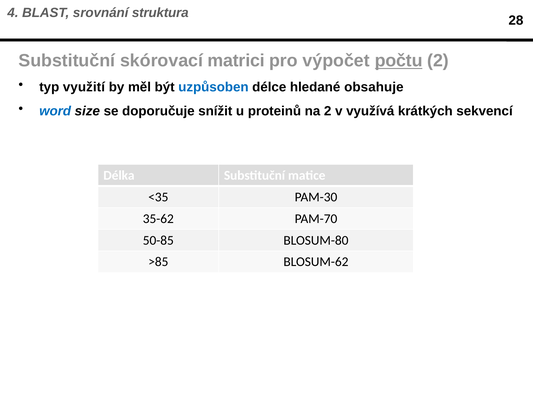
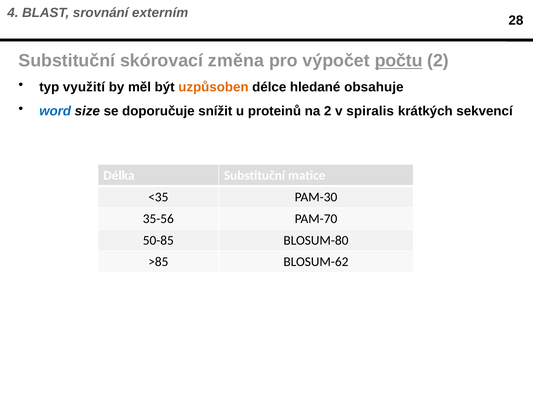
struktura: struktura -> externím
matrici: matrici -> změna
uzpůsoben colour: blue -> orange
využívá: využívá -> spiralis
35-62: 35-62 -> 35-56
